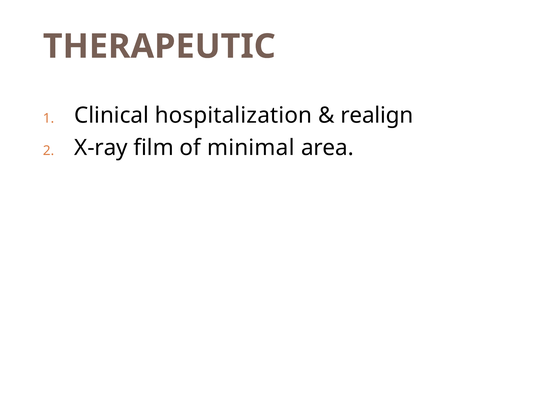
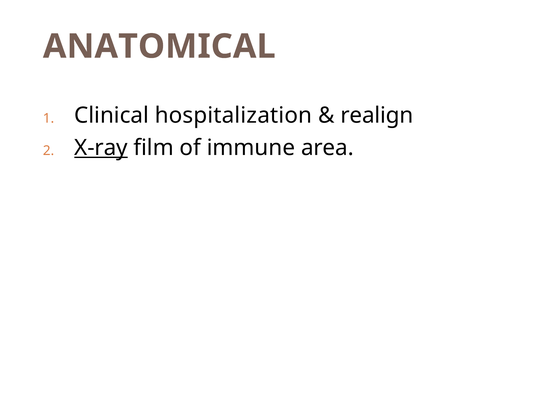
THERAPEUTIC: THERAPEUTIC -> ANATOMICAL
X-ray underline: none -> present
minimal: minimal -> immune
